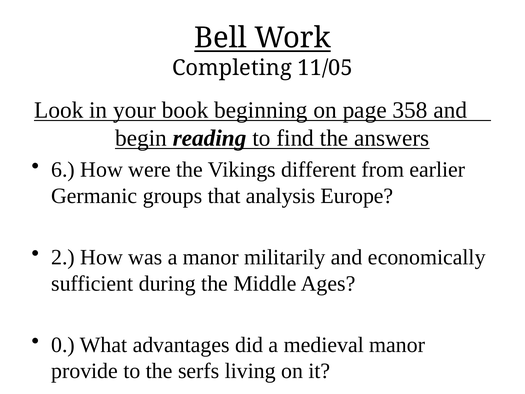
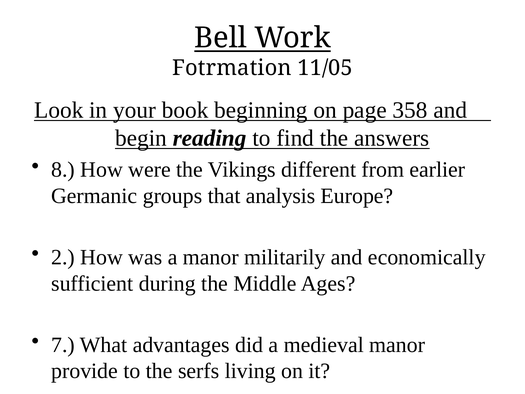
Completing: Completing -> Fotrmation
6: 6 -> 8
0: 0 -> 7
